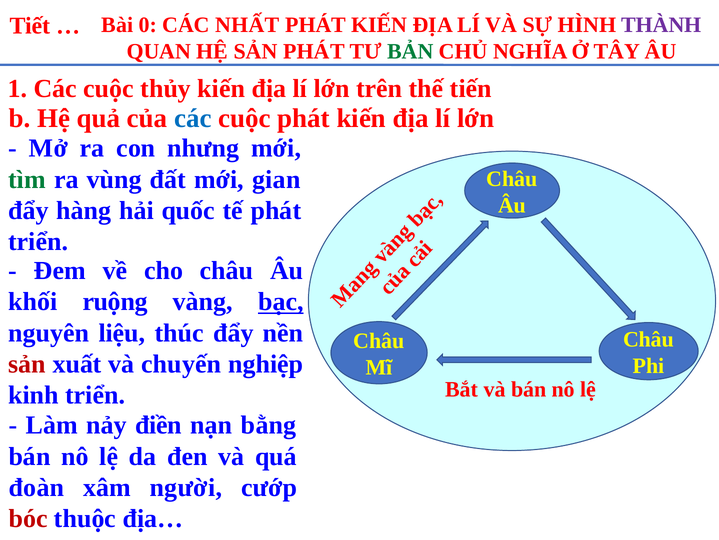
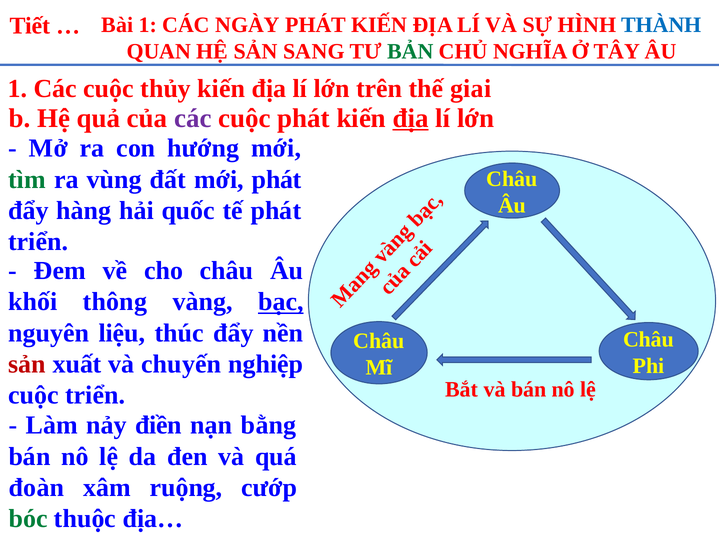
Bài 0: 0 -> 1
NHẤT: NHẤT -> NGÀY
THÀNH colour: purple -> blue
SẢN PHÁT: PHÁT -> SANG
tiến: tiến -> giai
các at (193, 118) colour: blue -> purple
địa at (411, 118) underline: none -> present
nhưng: nhưng -> hướng
mới gian: gian -> phát
ruộng: ruộng -> thông
kinh at (34, 395): kinh -> cuộc
người: người -> ruộng
bóc colour: red -> green
